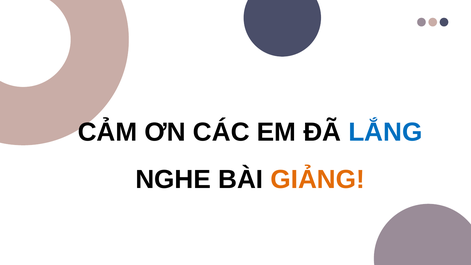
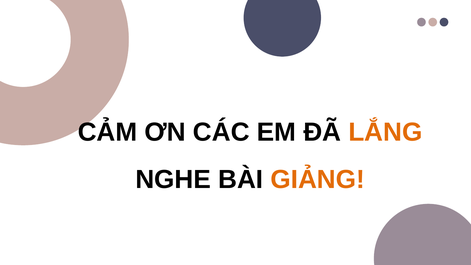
LẮNG colour: blue -> orange
